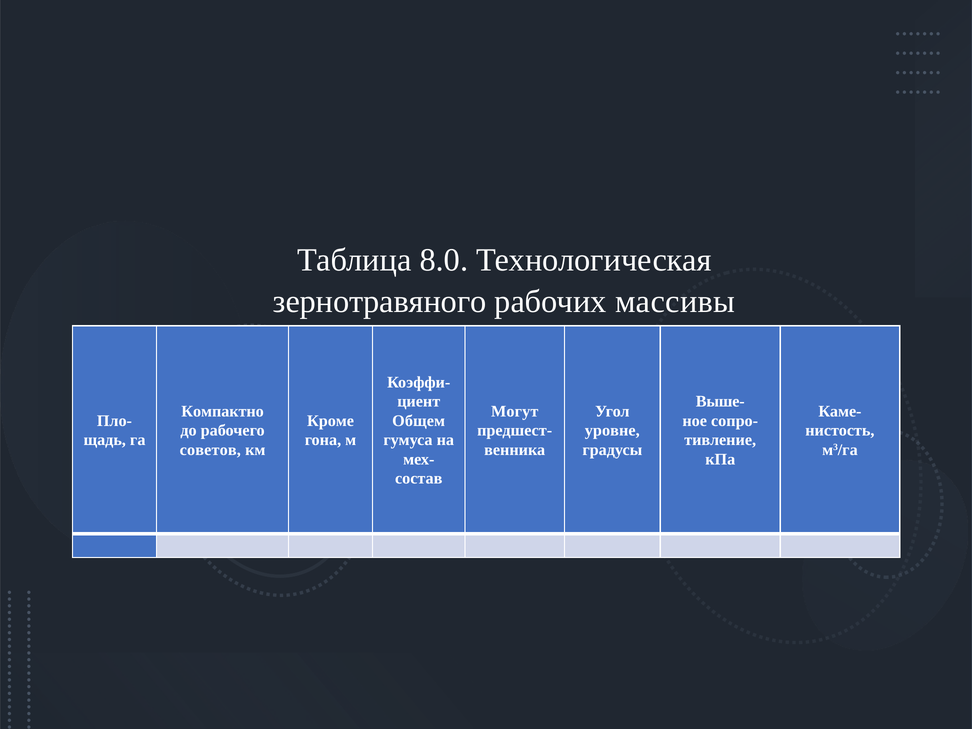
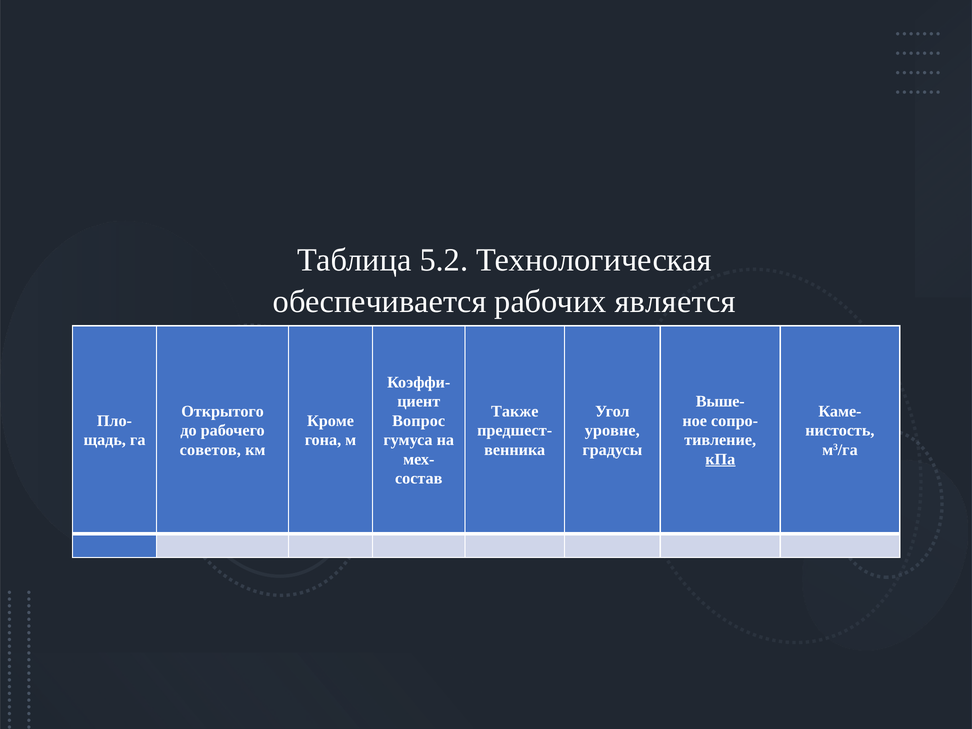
8.0: 8.0 -> 5.2
зернотравяного: зернотравяного -> обеспечивается
массивы: массивы -> является
Компактно: Компактно -> Открытого
Могут: Могут -> Также
Общем: Общем -> Вопрос
кПа underline: none -> present
